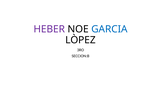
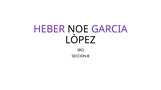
GARCIA colour: blue -> purple
